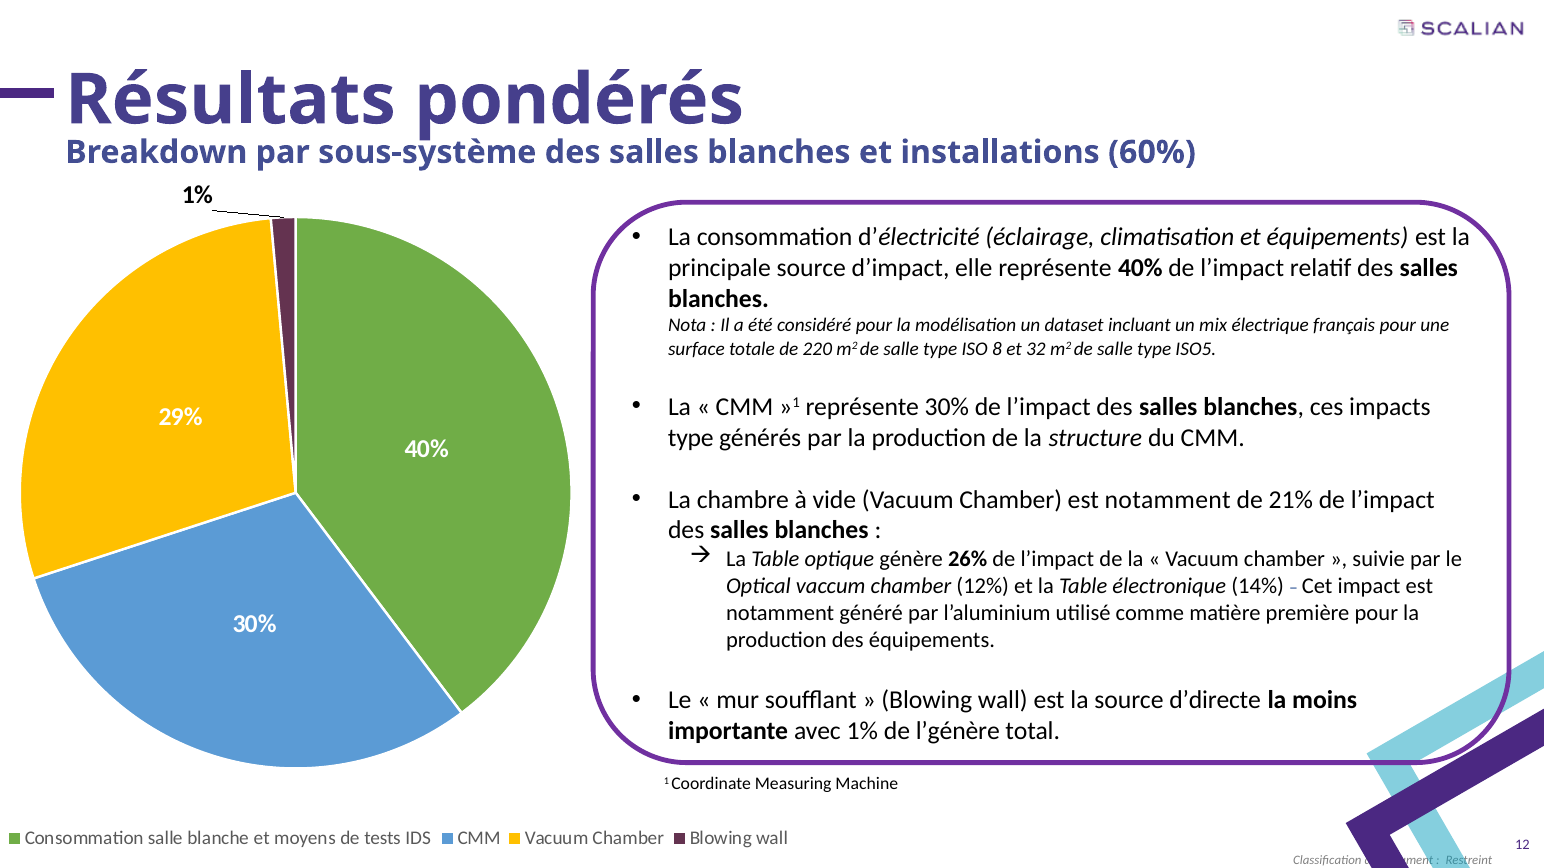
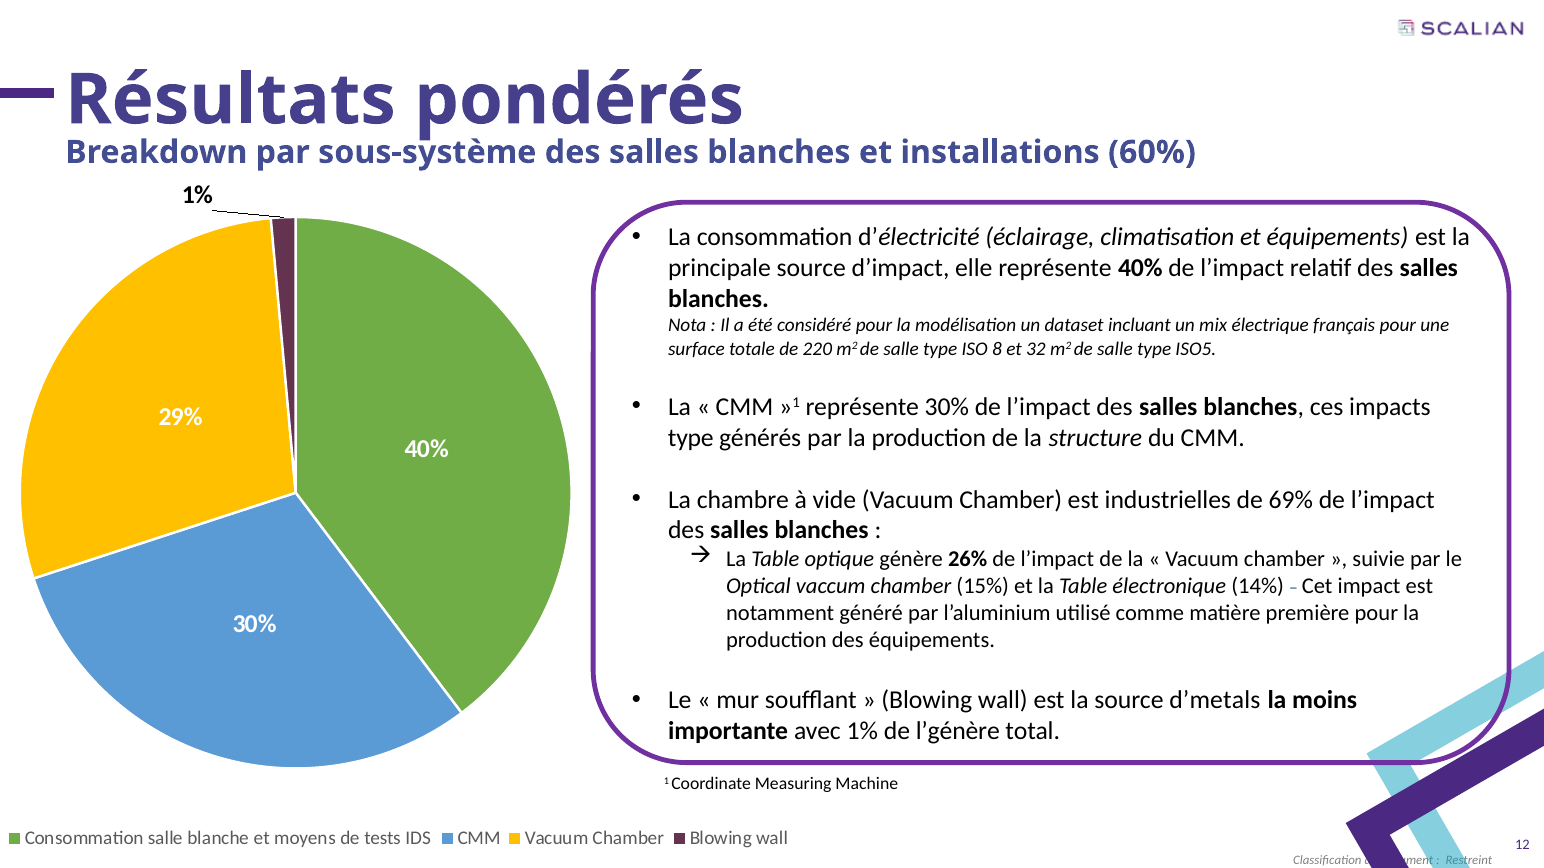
Chamber est notamment: notamment -> industrielles
21%: 21% -> 69%
12%: 12% -> 15%
d’directe: d’directe -> d’metals
